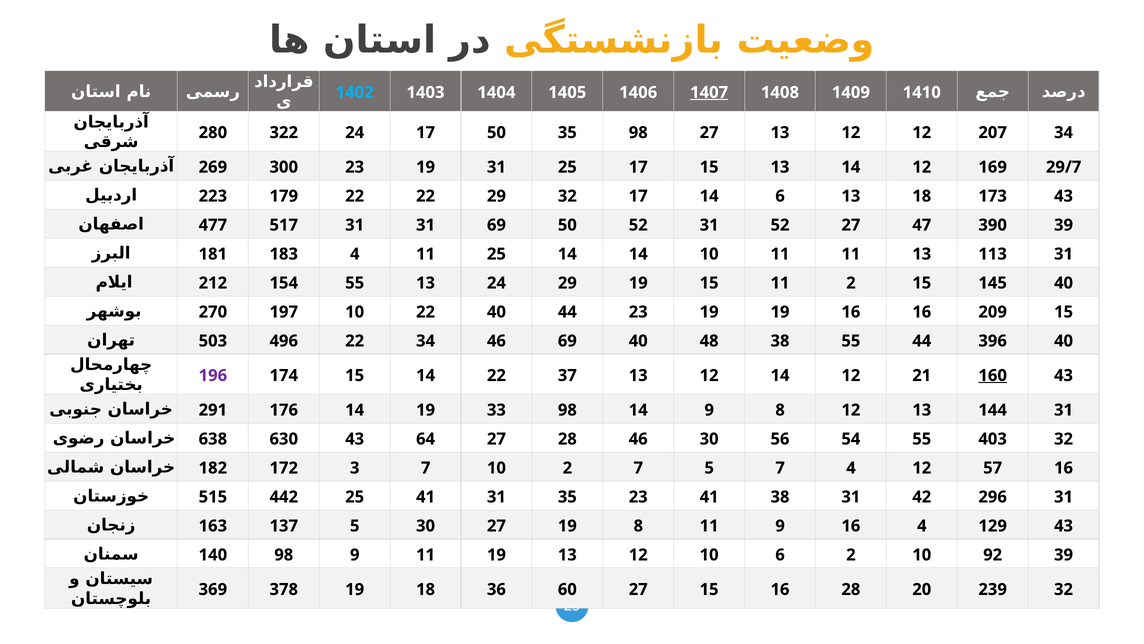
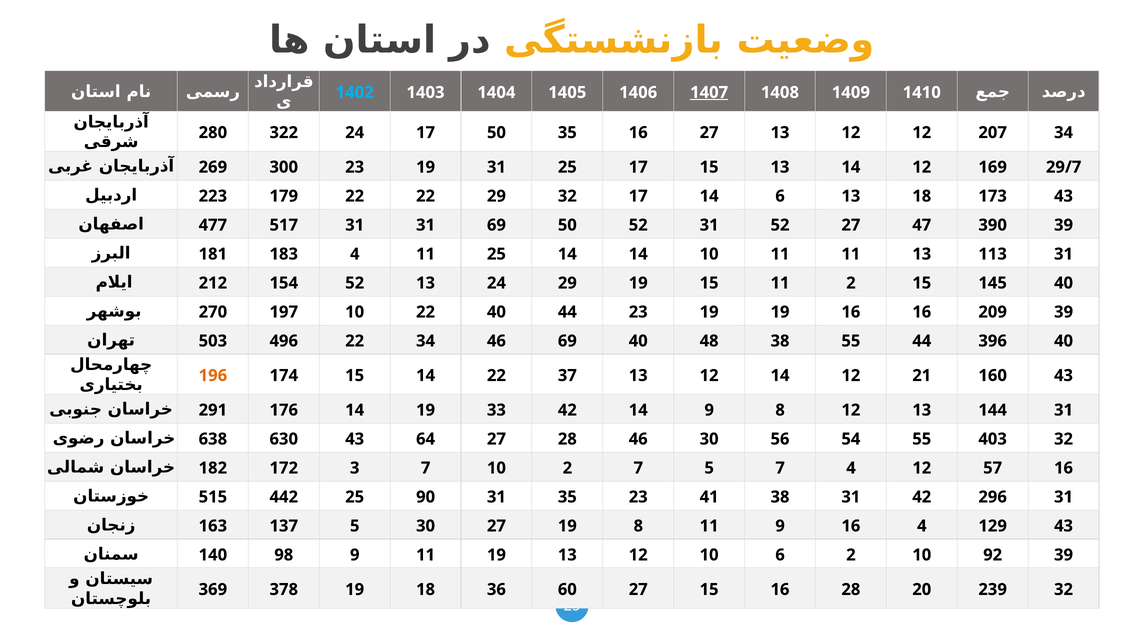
35 98: 98 -> 16
154 55: 55 -> 52
209 15: 15 -> 39
196 colour: purple -> orange
160 underline: present -> none
33 98: 98 -> 42
25 41: 41 -> 90
